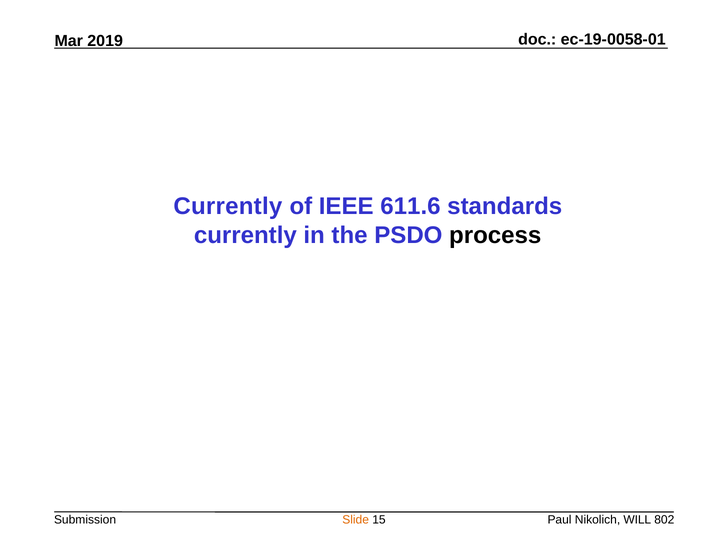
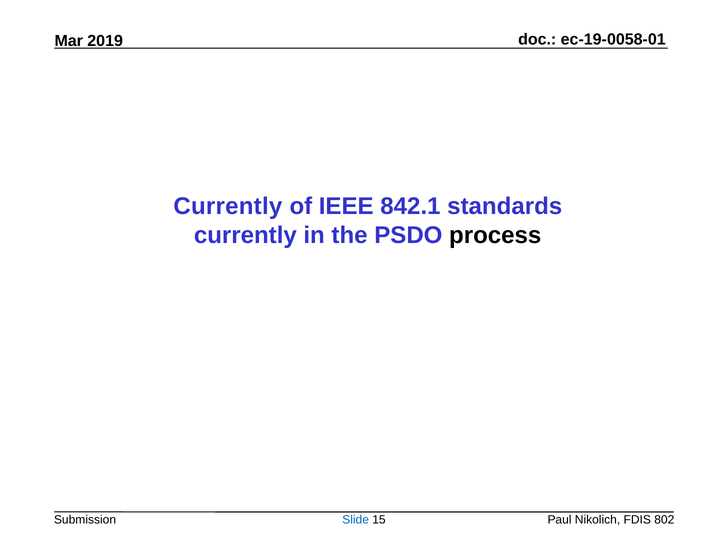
611.6: 611.6 -> 842.1
Slide colour: orange -> blue
WILL: WILL -> FDIS
